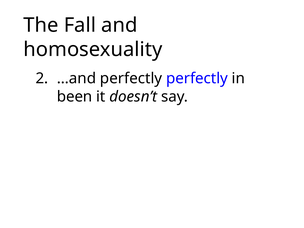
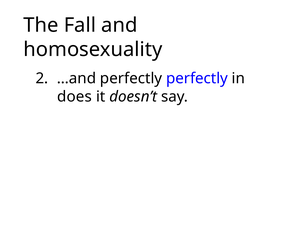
been: been -> does
